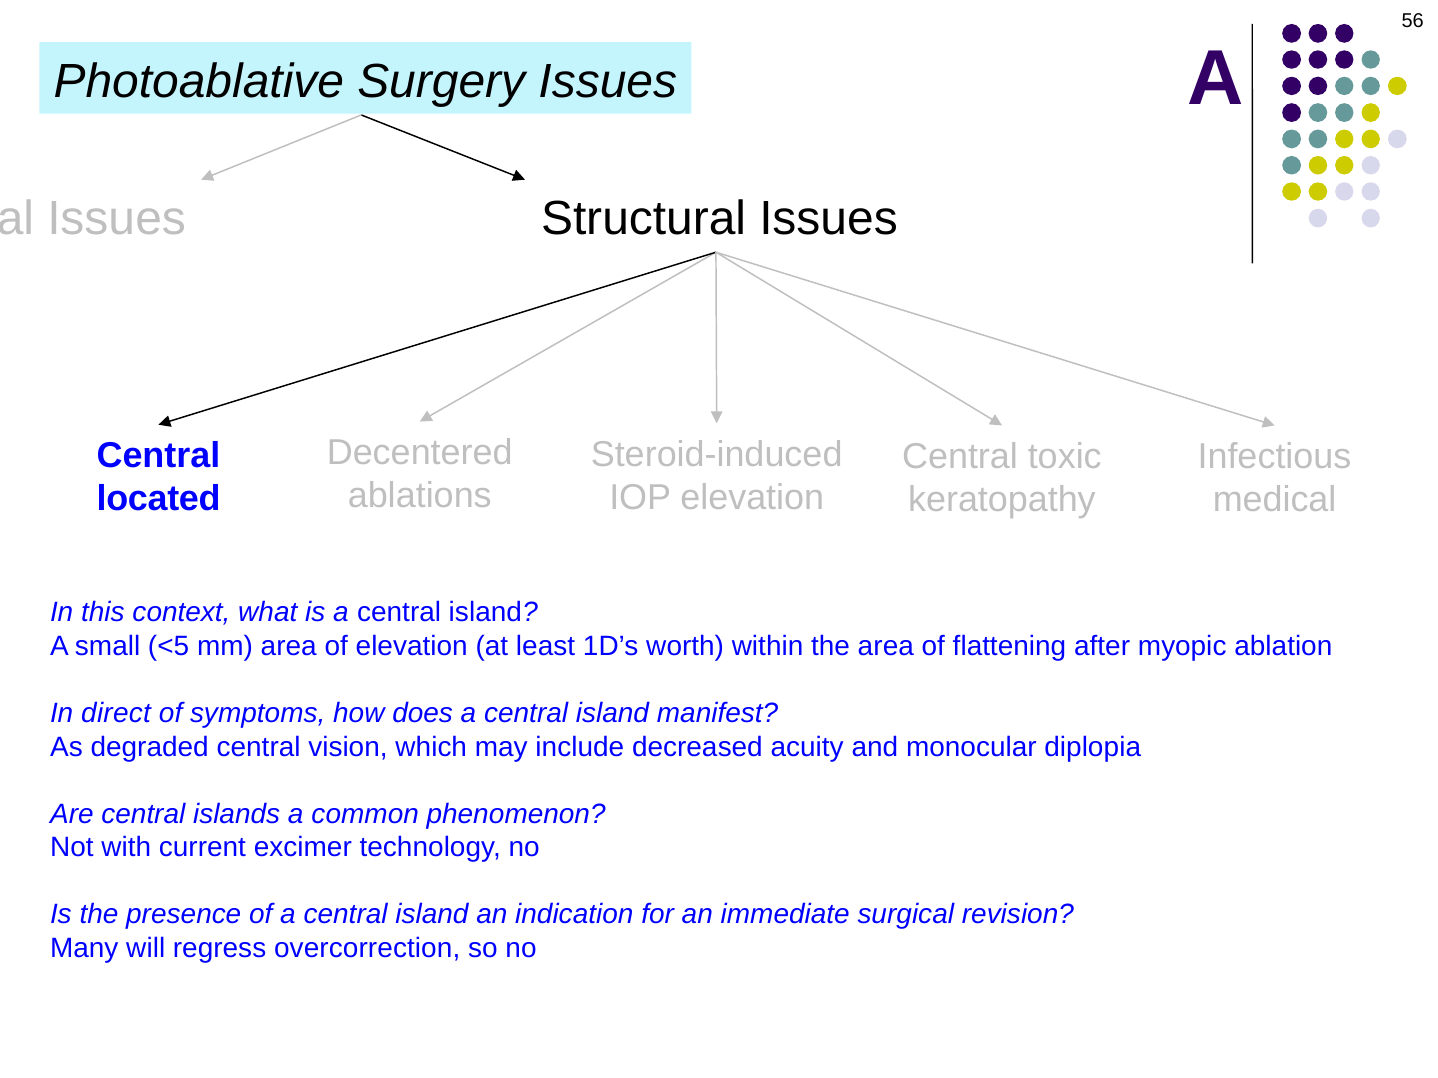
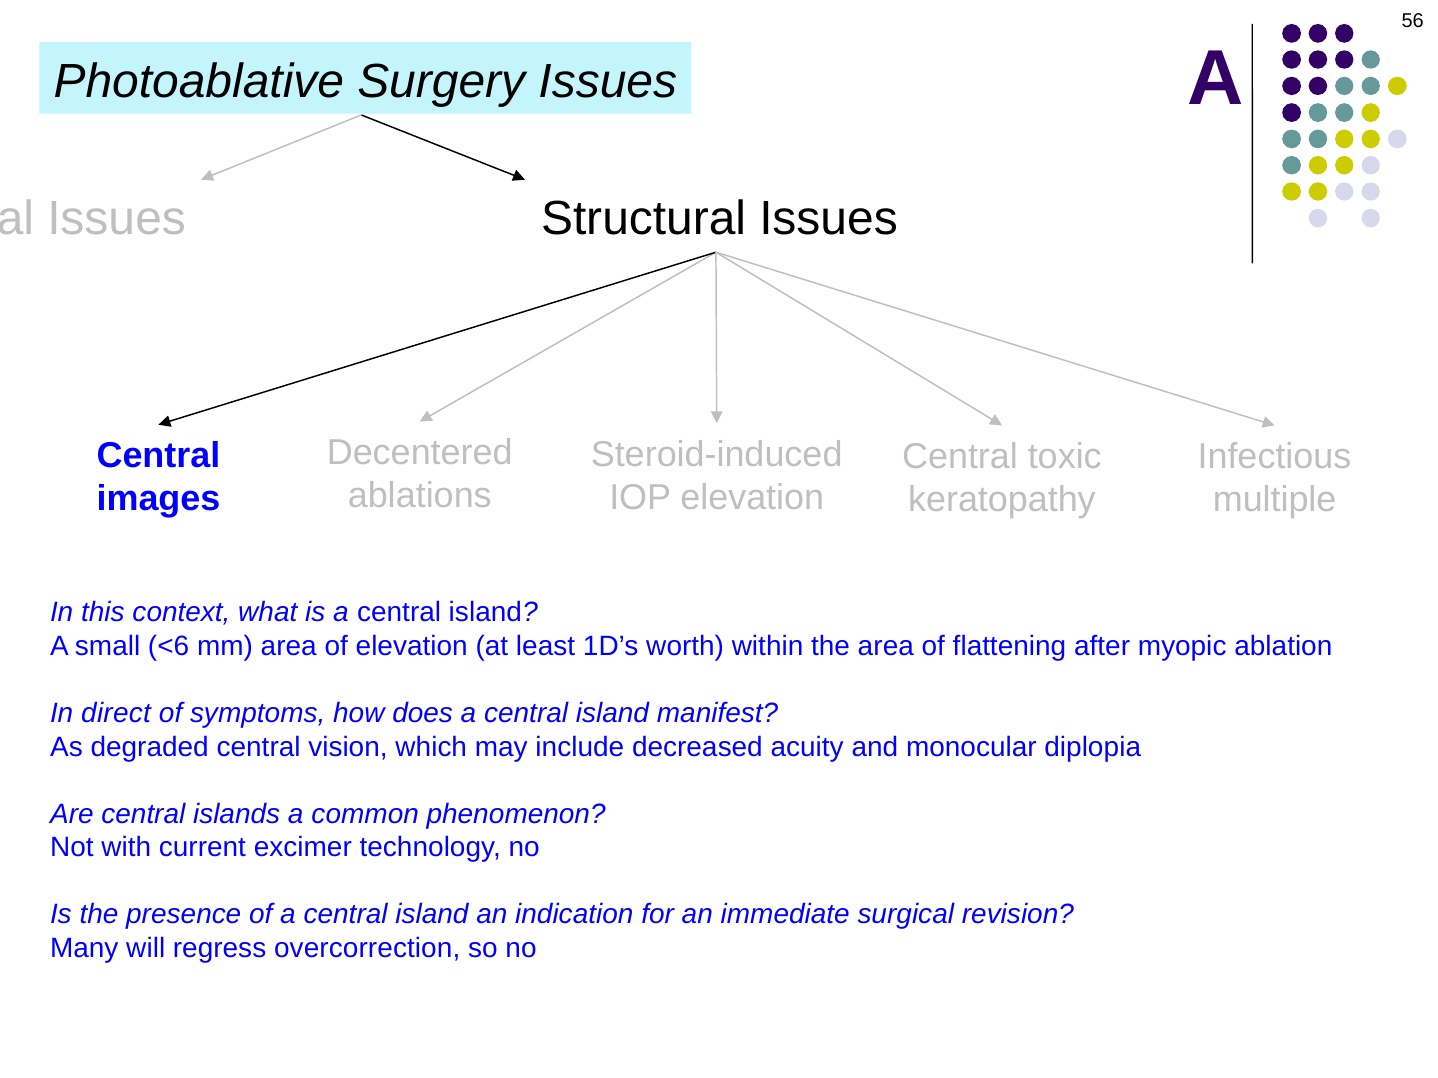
located: located -> images
medical: medical -> multiple
<5: <5 -> <6
